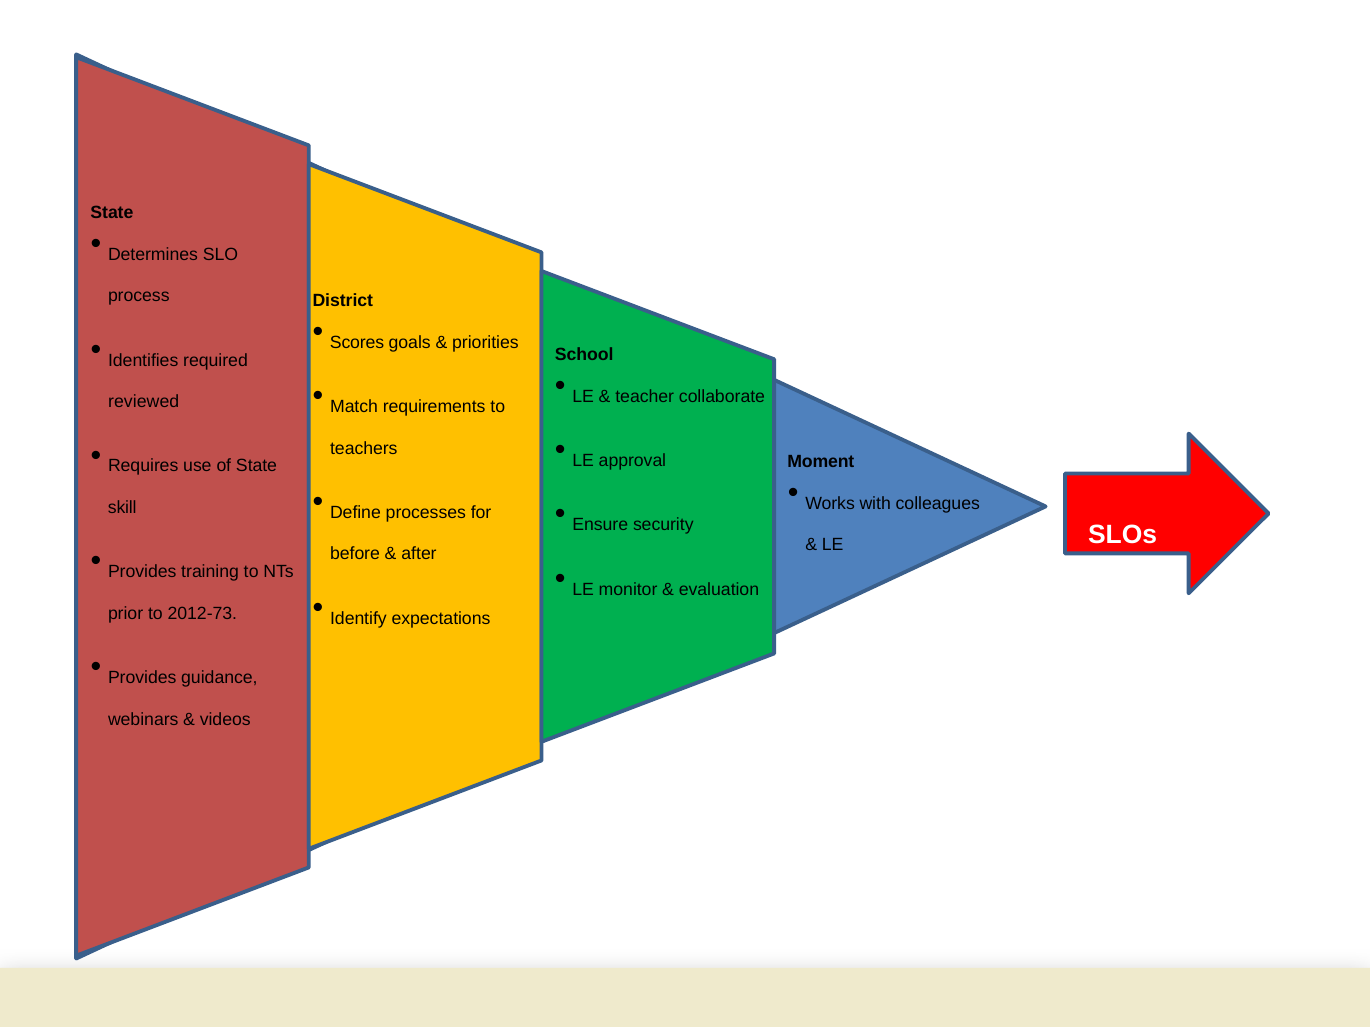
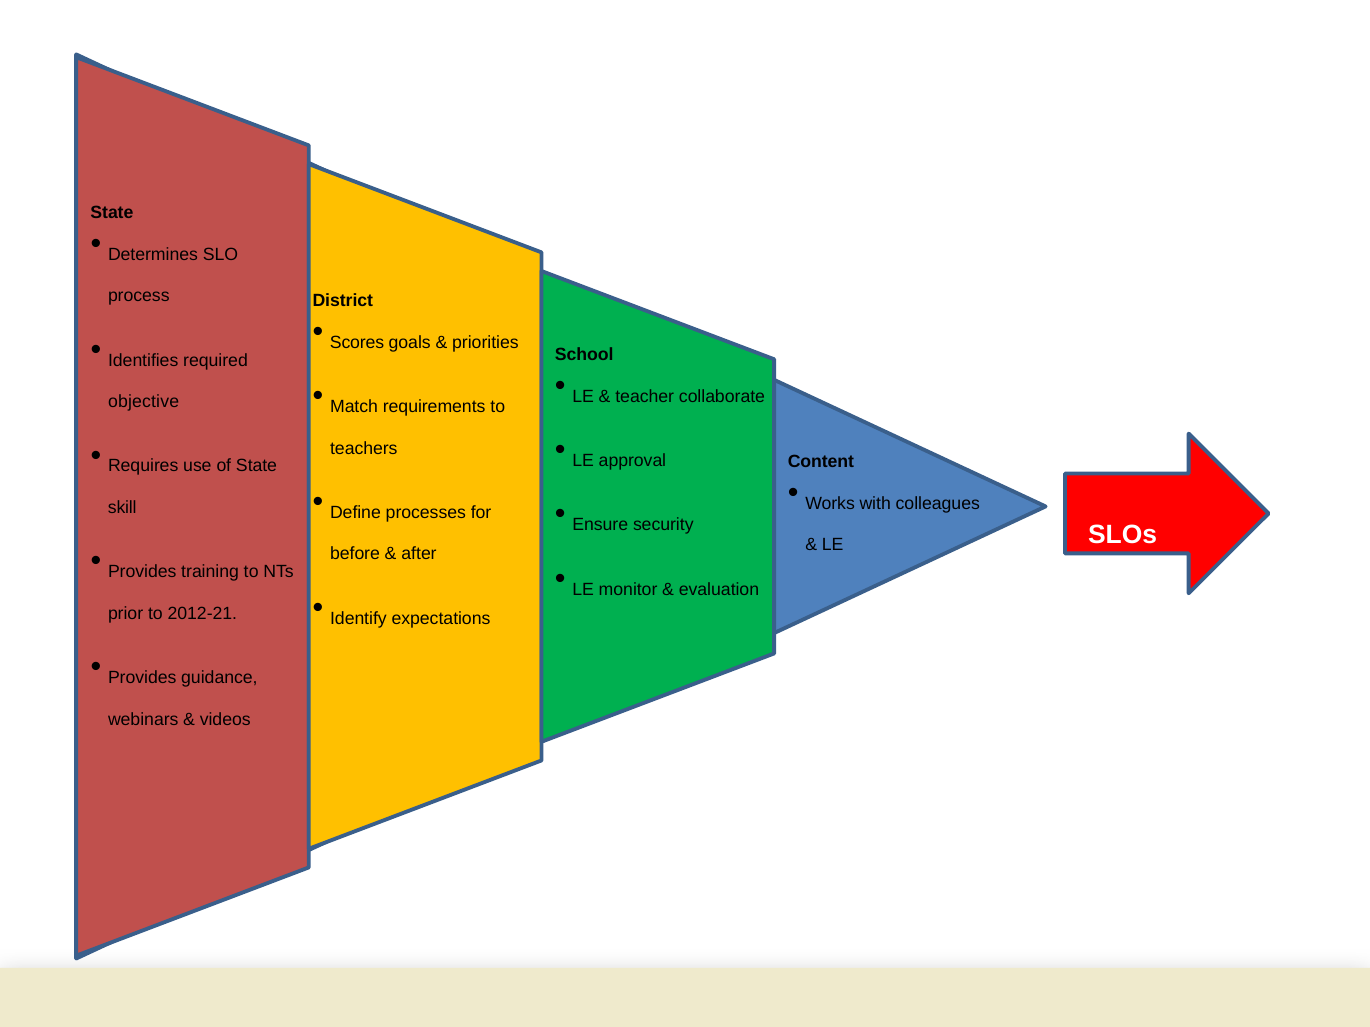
reviewed: reviewed -> objective
Moment: Moment -> Content
2012-73: 2012-73 -> 2012-21
